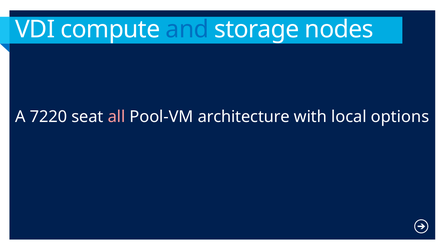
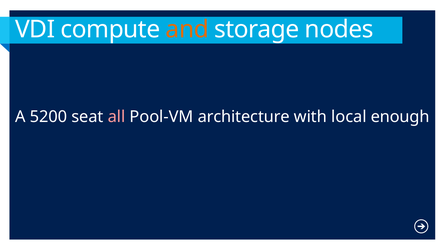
and colour: blue -> orange
7220: 7220 -> 5200
options: options -> enough
